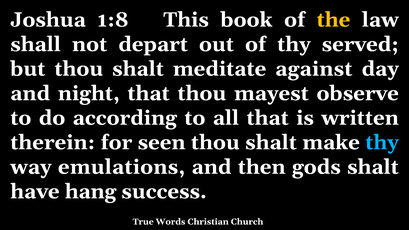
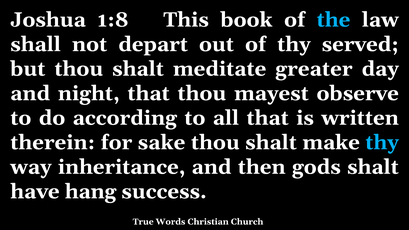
the colour: yellow -> light blue
against: against -> greater
seen: seen -> sake
emulations: emulations -> inheritance
